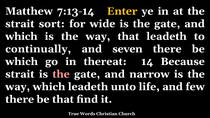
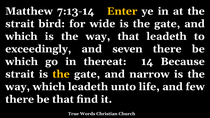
sort: sort -> bird
continually: continually -> exceedingly
the at (61, 74) colour: pink -> yellow
